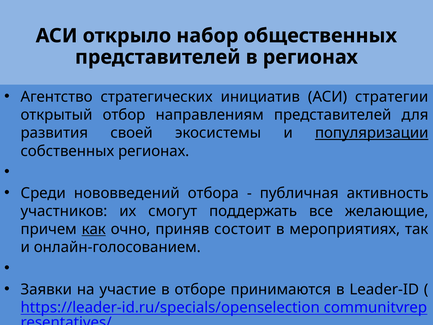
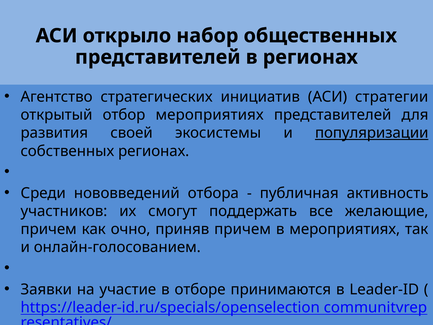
отбор направлениям: направлениям -> мероприятиях
как underline: present -> none
приняв состоит: состоит -> причем
